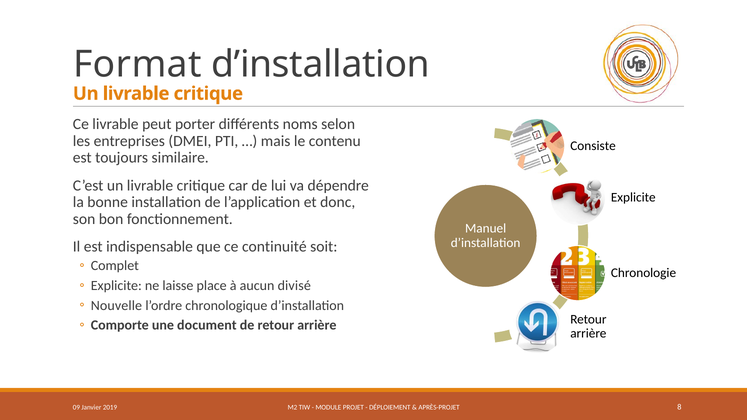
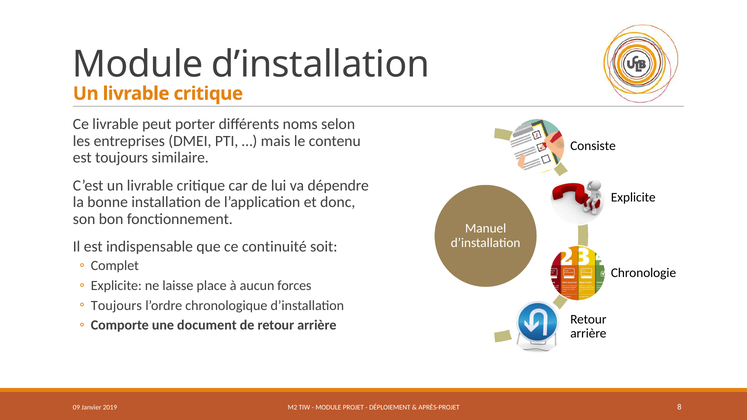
Format at (137, 65): Format -> Module
divisé: divisé -> forces
Nouvelle at (116, 306): Nouvelle -> Toujours
